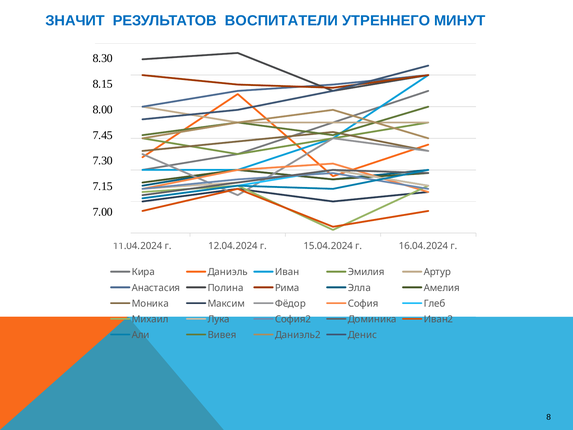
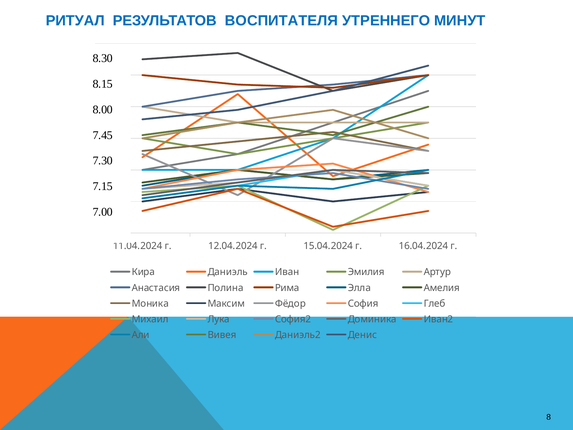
ЗНАЧИТ: ЗНАЧИТ -> РИТУАЛ
ВОСПИТАТЕЛИ: ВОСПИТАТЕЛИ -> ВОСПИТАТЕЛЯ
